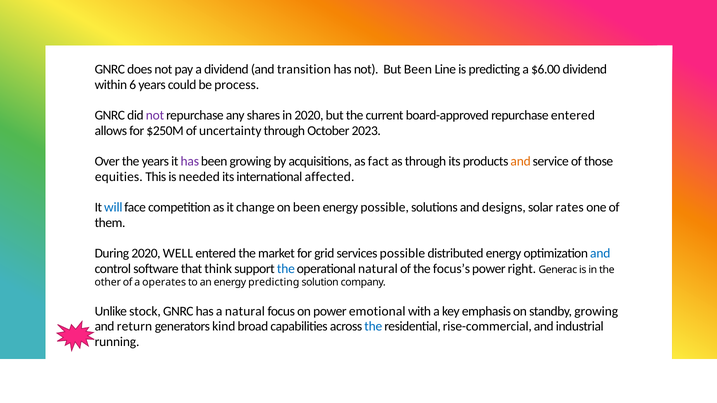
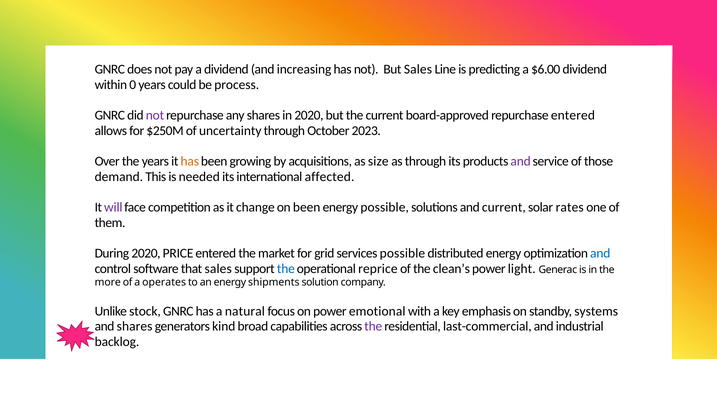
transition: transition -> increasing
But Been: Been -> Sales
6: 6 -> 0
has at (190, 162) colour: purple -> orange
fact: fact -> size
and at (521, 162) colour: orange -> purple
equities: equities -> demand
will colour: blue -> purple
and designs: designs -> current
WELL: WELL -> PRICE
that think: think -> sales
operational natural: natural -> reprice
focus’s: focus’s -> clean’s
right: right -> light
other: other -> more
energy predicting: predicting -> shipments
standby growing: growing -> systems
and return: return -> shares
the at (373, 327) colour: blue -> purple
rise-commercial: rise-commercial -> last-commercial
running: running -> backlog
